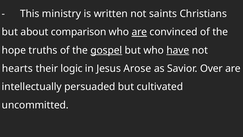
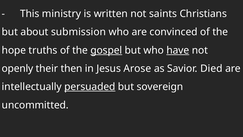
comparison: comparison -> submission
are at (139, 32) underline: present -> none
hearts: hearts -> openly
logic: logic -> then
Over: Over -> Died
persuaded underline: none -> present
cultivated: cultivated -> sovereign
